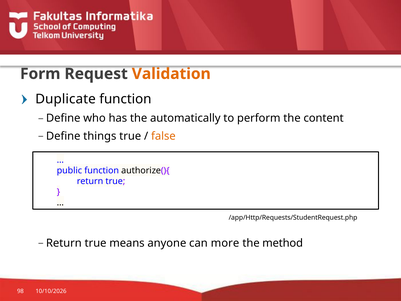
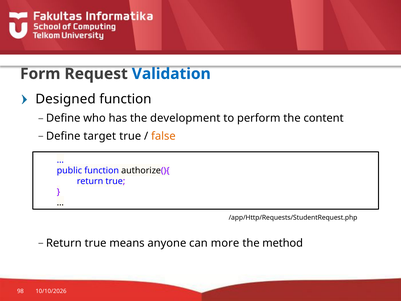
Validation colour: orange -> blue
Duplicate: Duplicate -> Designed
automatically: automatically -> development
things: things -> target
